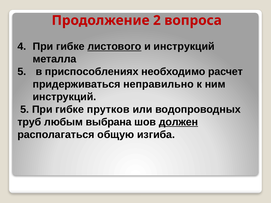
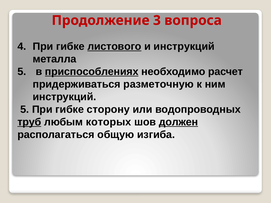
2: 2 -> 3
приспособлениях underline: none -> present
неправильно: неправильно -> разметочную
прутков: прутков -> сторону
труб underline: none -> present
выбрана: выбрана -> которых
